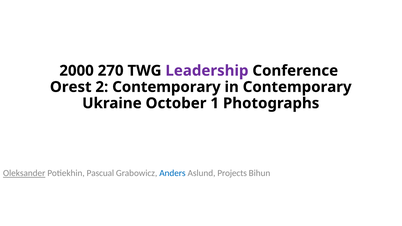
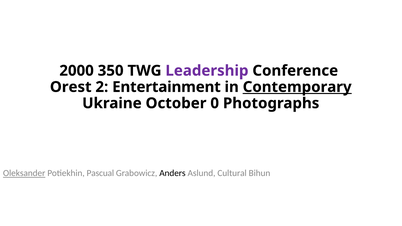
270: 270 -> 350
2 Contemporary: Contemporary -> Entertainment
Contemporary at (297, 87) underline: none -> present
1: 1 -> 0
Anders colour: blue -> black
Projects: Projects -> Cultural
